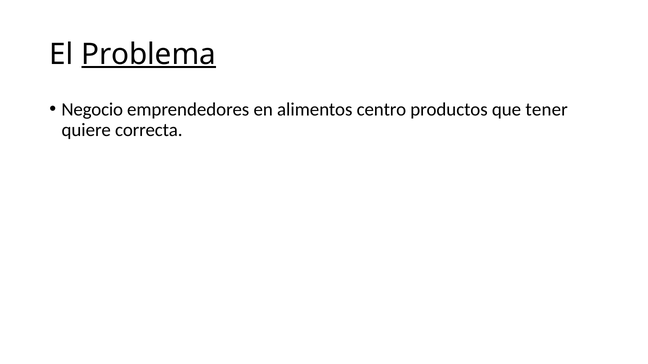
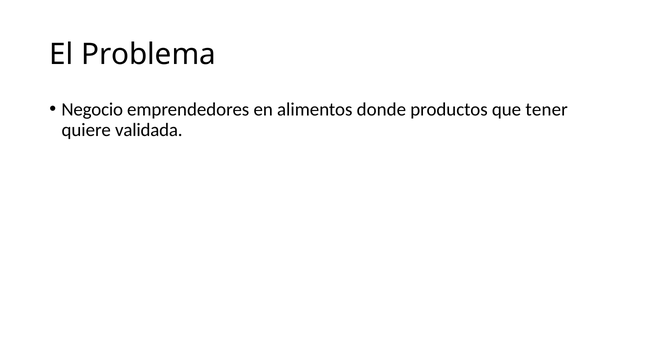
Problema underline: present -> none
centro: centro -> donde
correcta: correcta -> validada
